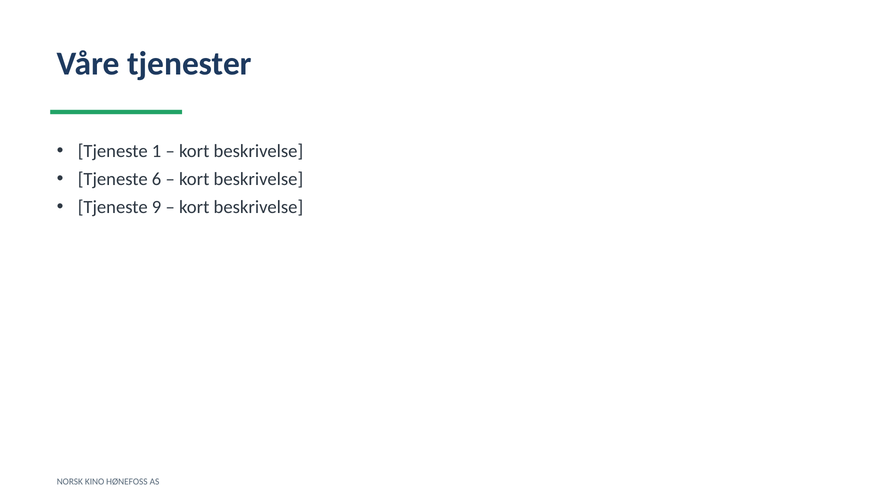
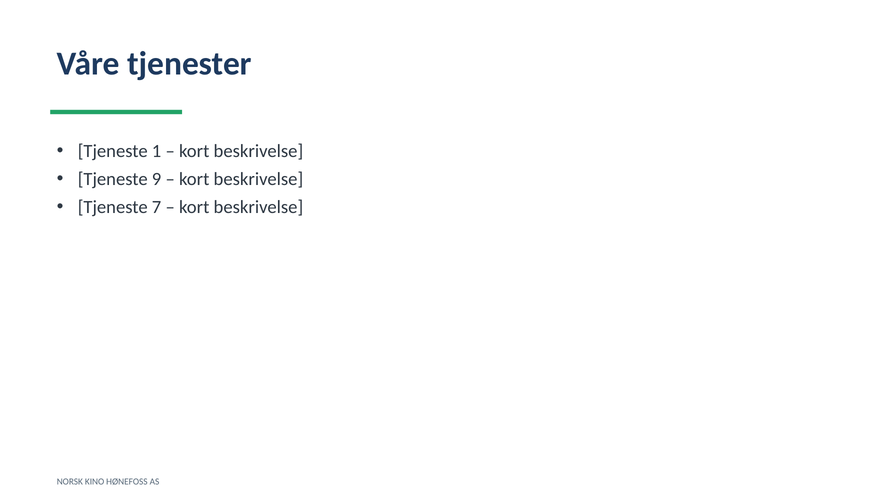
6: 6 -> 9
9: 9 -> 7
